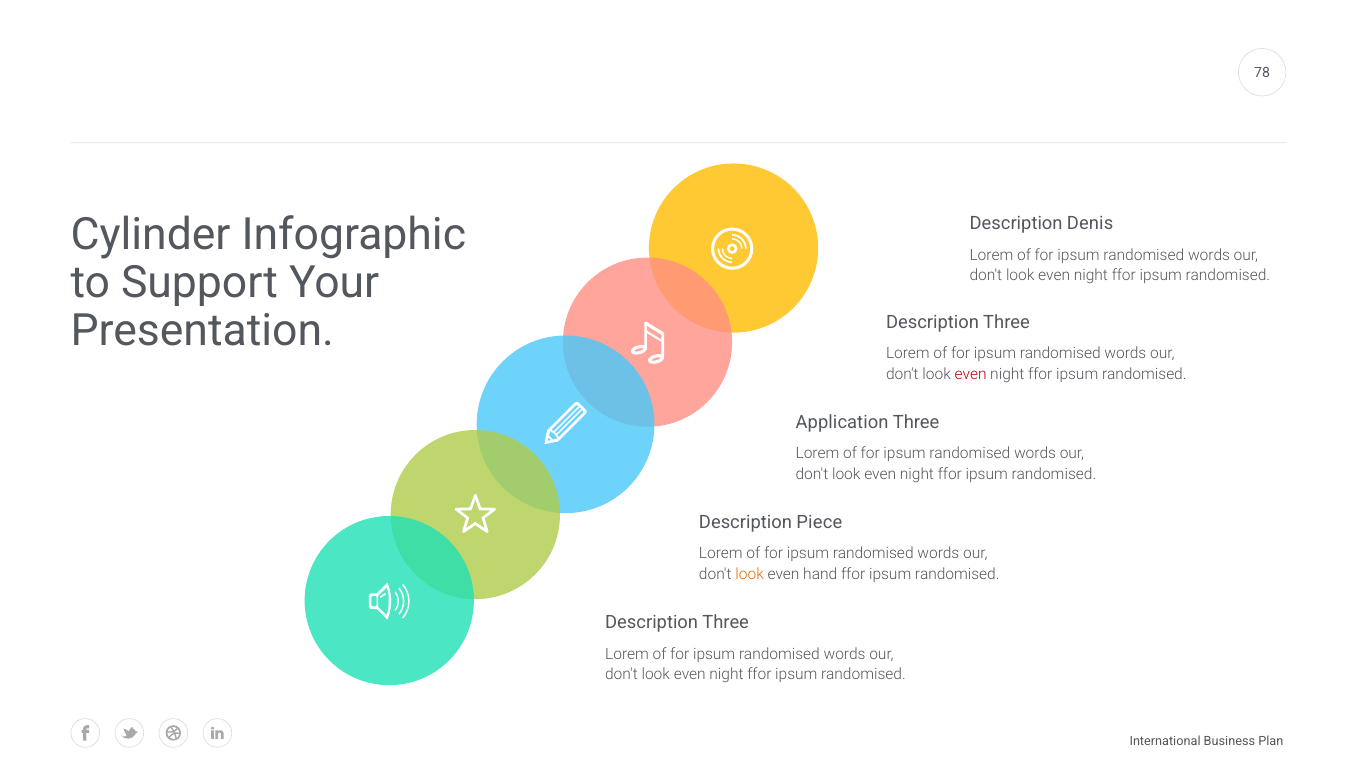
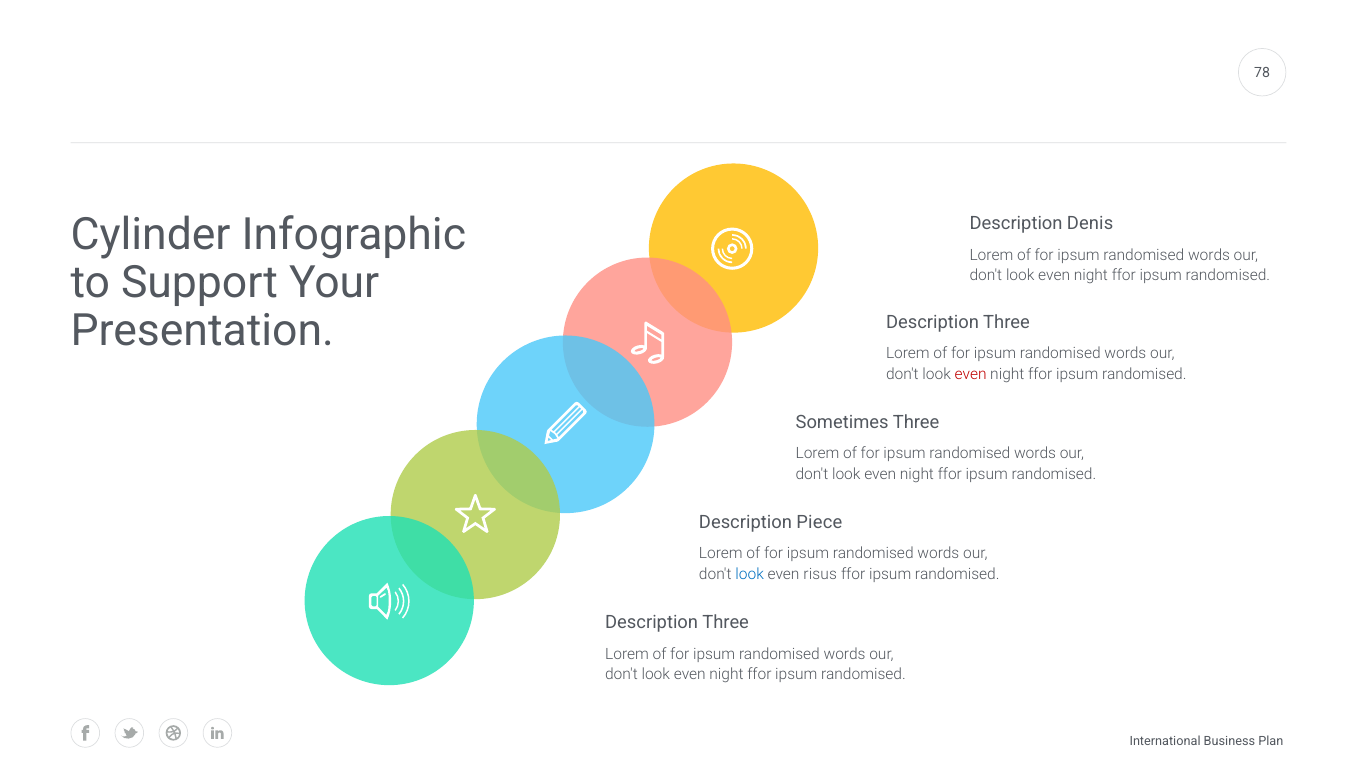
Application: Application -> Sometimes
look at (750, 575) colour: orange -> blue
hand: hand -> risus
